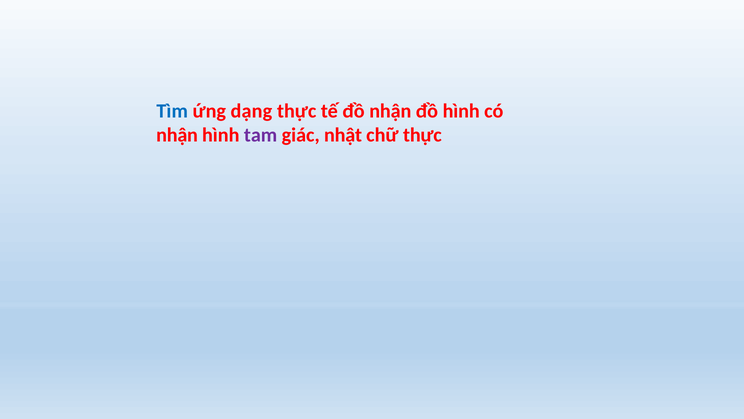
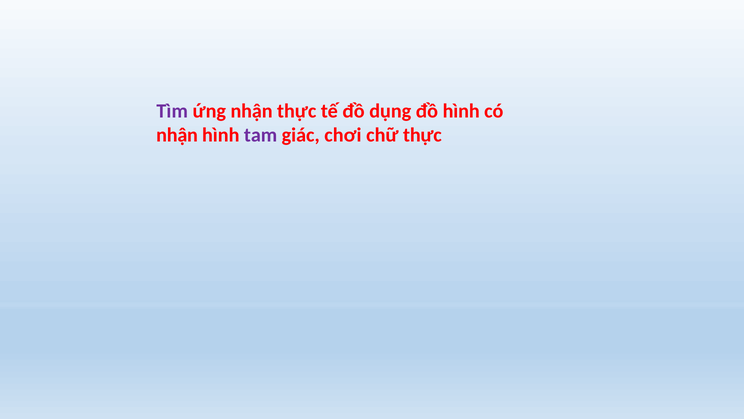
Tìm colour: blue -> purple
ứng dạng: dạng -> nhận
đồ nhận: nhận -> dụng
nhật: nhật -> chơi
